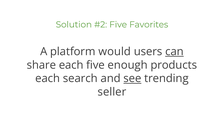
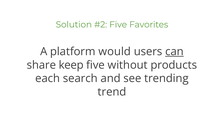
share each: each -> keep
enough: enough -> without
see underline: present -> none
seller: seller -> trend
